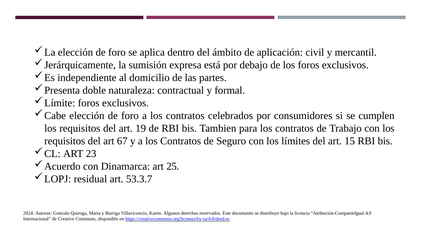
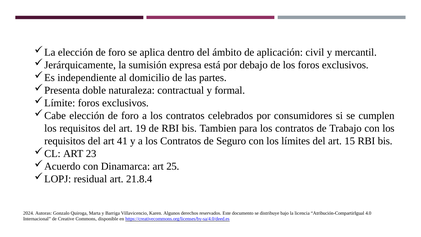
67: 67 -> 41
53.3.7: 53.3.7 -> 21.8.4
